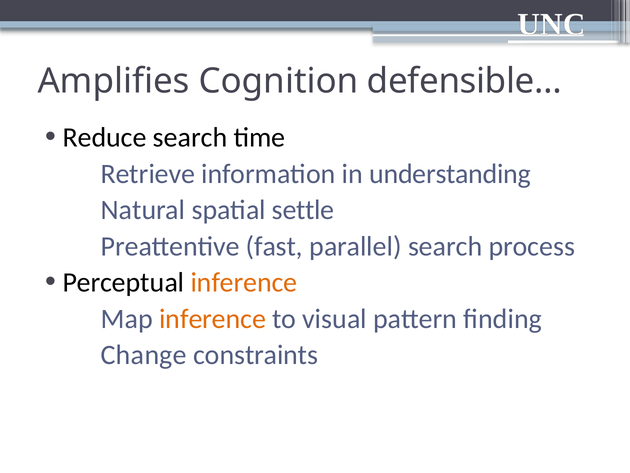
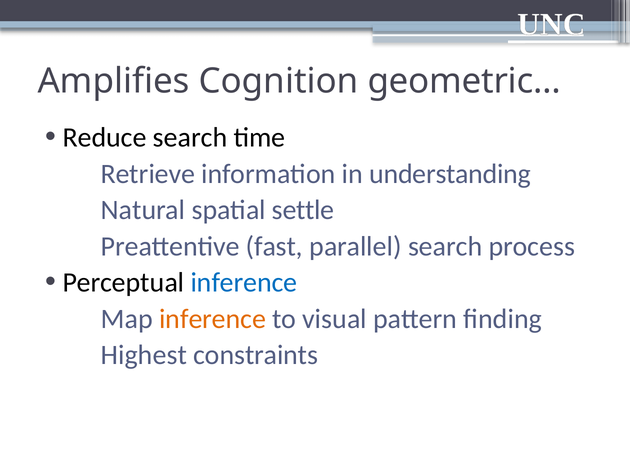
defensible…: defensible… -> geometric…
inference at (244, 282) colour: orange -> blue
Change: Change -> Highest
